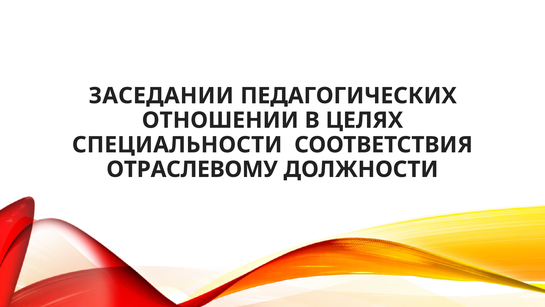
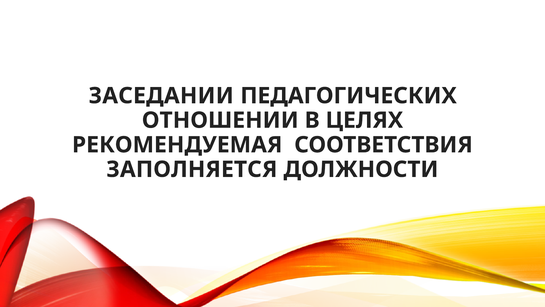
СПЕЦИАЛЬНОСТИ: СПЕЦИАЛЬНОСТИ -> РЕКОМЕНДУЕМАЯ
ОТРАСЛЕВОМУ: ОТРАСЛЕВОМУ -> ЗАПОЛНЯЕТСЯ
